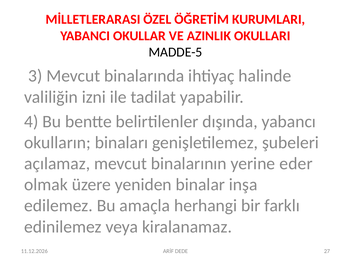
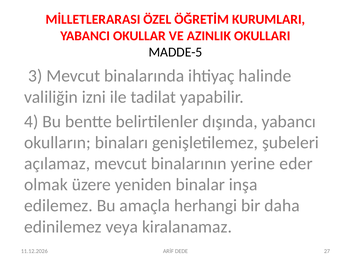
farklı: farklı -> daha
